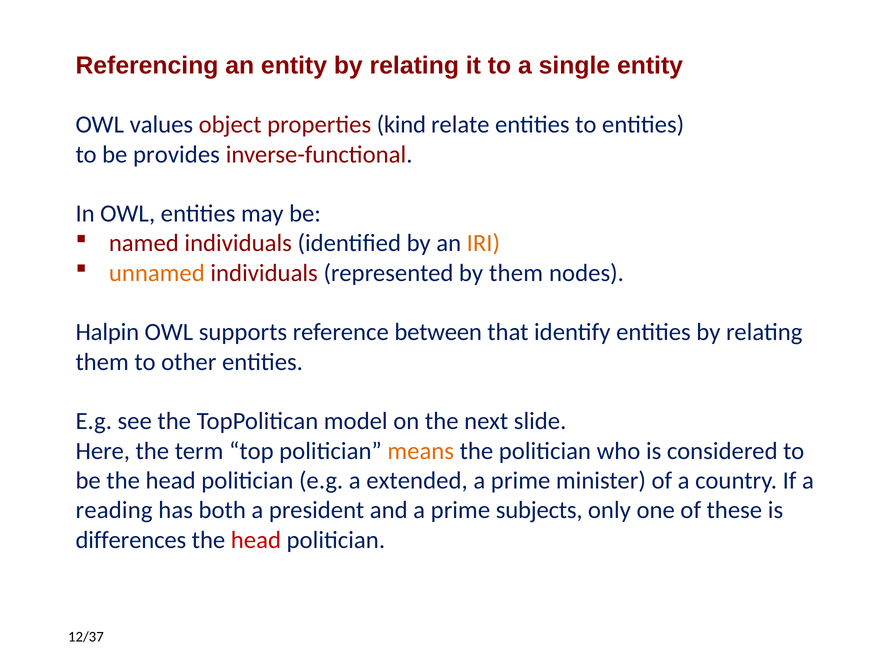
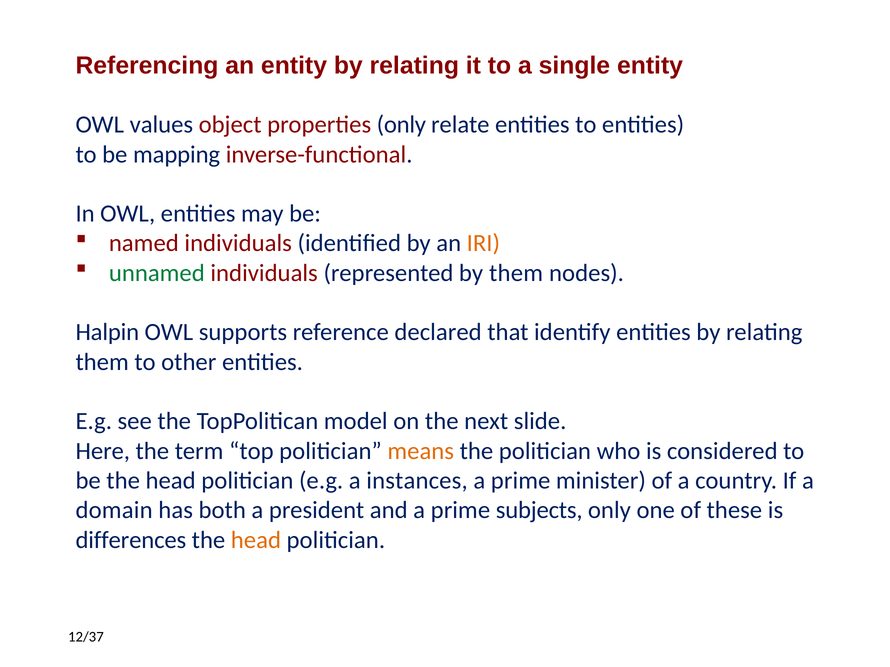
properties kind: kind -> only
provides: provides -> mapping
unnamed colour: orange -> green
between: between -> declared
extended: extended -> instances
reading: reading -> domain
head at (256, 540) colour: red -> orange
